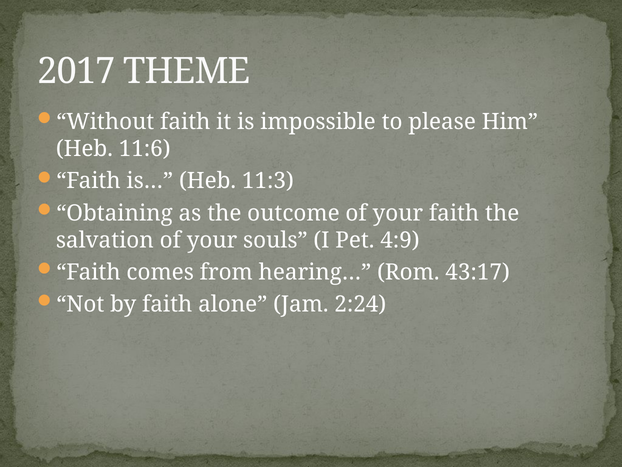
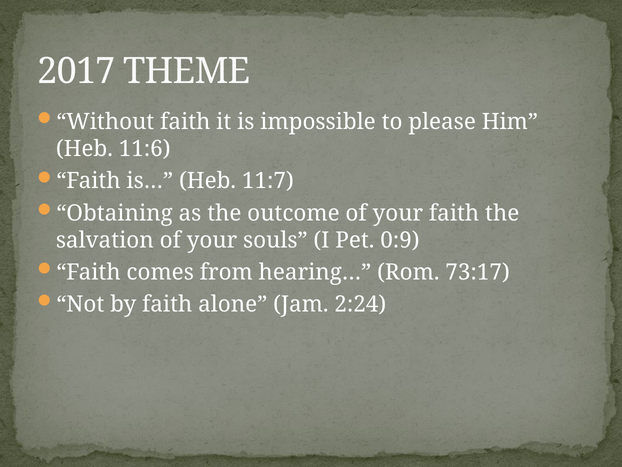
11:3: 11:3 -> 11:7
4:9: 4:9 -> 0:9
43:17: 43:17 -> 73:17
